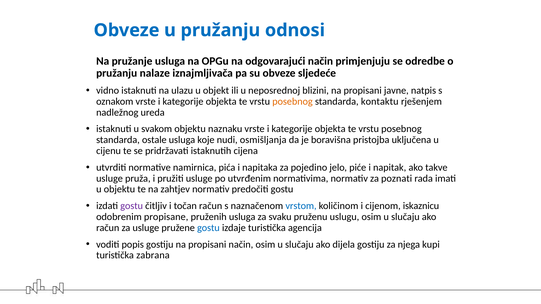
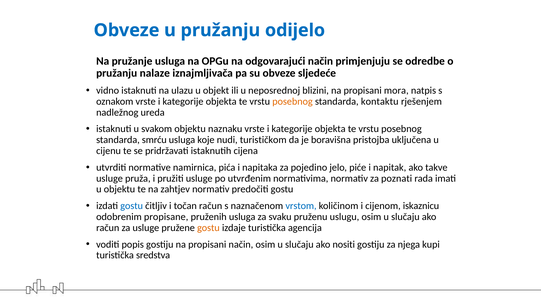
odnosi: odnosi -> odijelo
javne: javne -> mora
ostale: ostale -> smrću
osmišljanja: osmišljanja -> turističkom
gostu at (132, 206) colour: purple -> blue
gostu at (208, 228) colour: blue -> orange
dijela: dijela -> nositi
zabrana: zabrana -> sredstva
